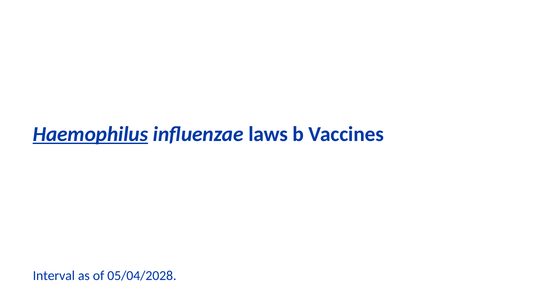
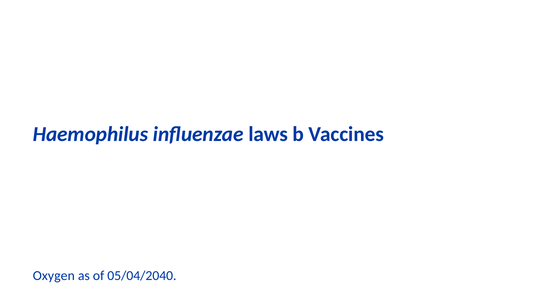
Haemophilus underline: present -> none
Interval: Interval -> Oxygen
05/04/2028: 05/04/2028 -> 05/04/2040
